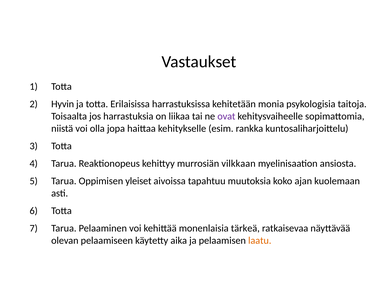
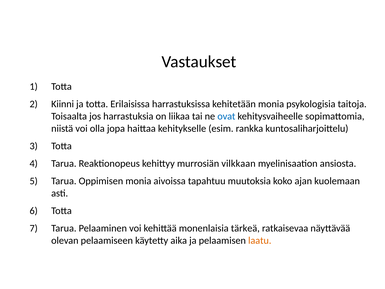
Hyvin: Hyvin -> Kiinni
ovat colour: purple -> blue
Oppimisen yleiset: yleiset -> monia
